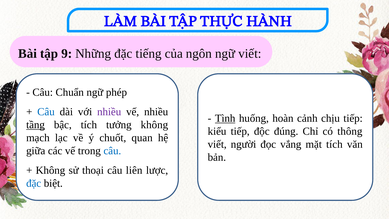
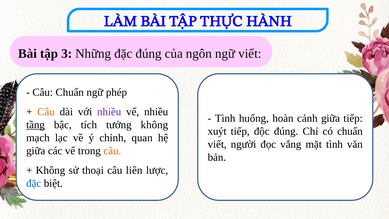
9: 9 -> 3
đặc tiếng: tiếng -> đúng
Câu at (46, 112) colour: blue -> orange
Tình at (225, 118) underline: present -> none
cảnh chịu: chịu -> giữa
kiểu: kiểu -> xuýt
có thông: thông -> chuẩn
chuốt: chuốt -> chỉnh
mặt tích: tích -> tình
câu at (112, 151) colour: blue -> orange
